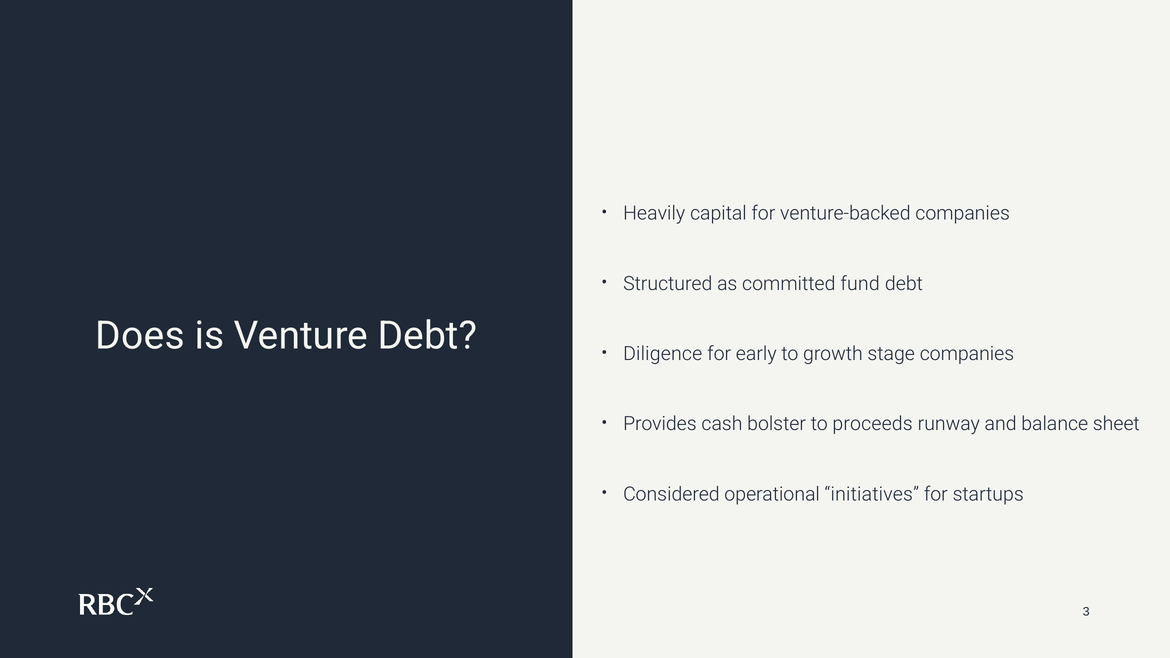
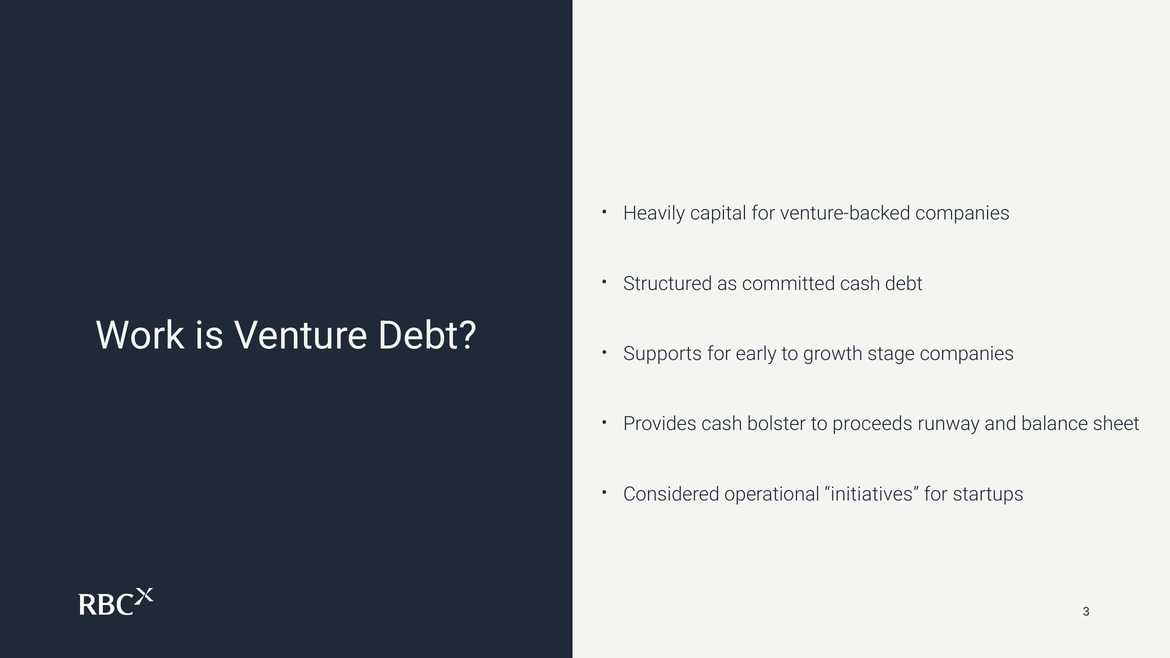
committed fund: fund -> cash
Does: Does -> Work
Diligence: Diligence -> Supports
